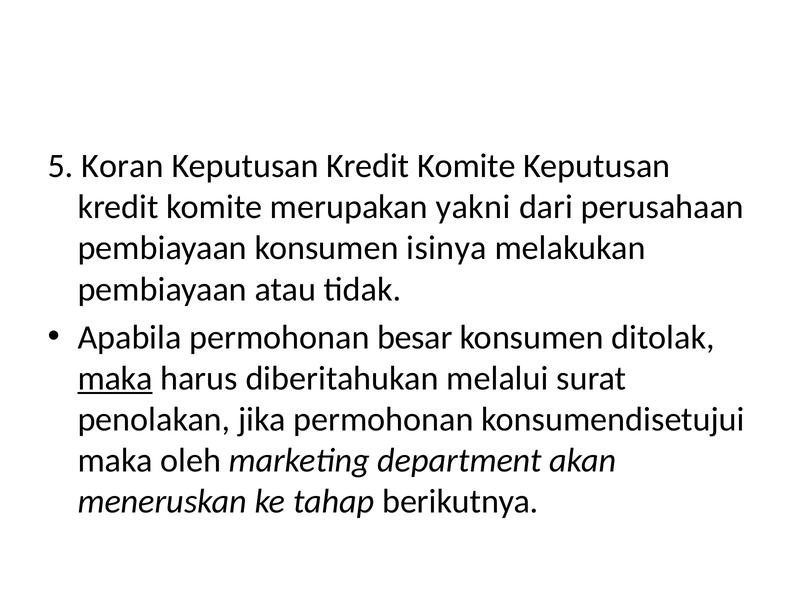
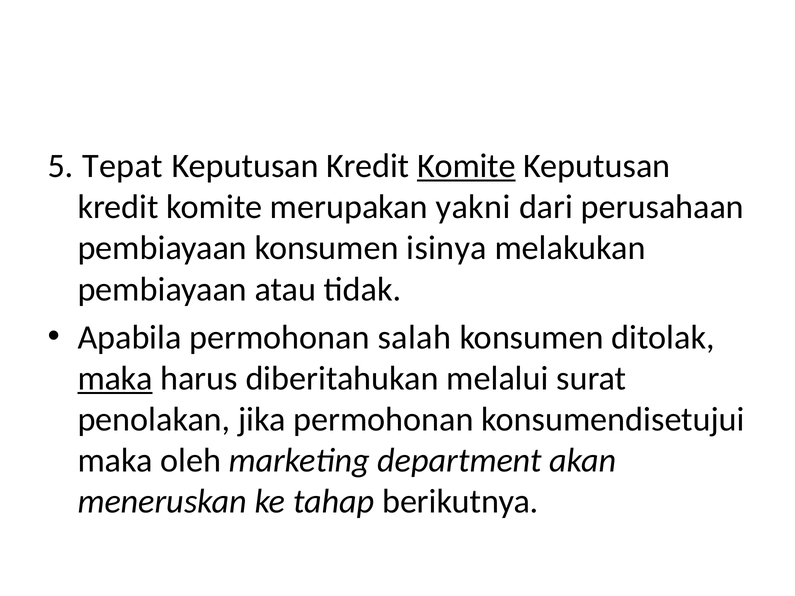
Koran: Koran -> Tepat
Komite at (466, 166) underline: none -> present
besar: besar -> salah
